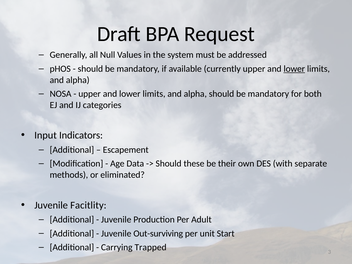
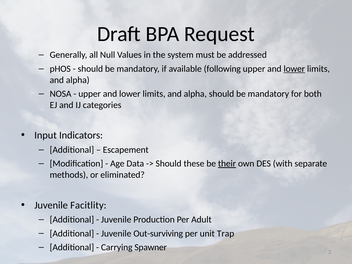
currently: currently -> following
their underline: none -> present
Start: Start -> Trap
Trapped: Trapped -> Spawner
